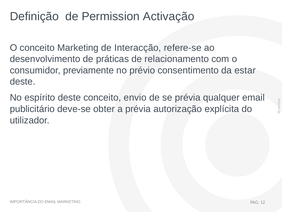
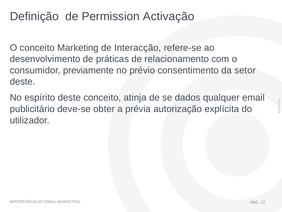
estar: estar -> setor
envio: envio -> atinja
se prévia: prévia -> dados
